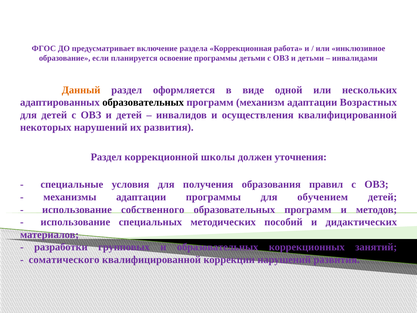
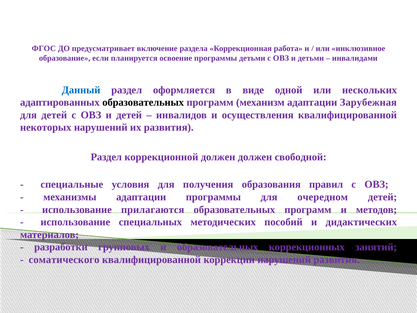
Данный colour: orange -> blue
Возрастных: Возрастных -> Зарубежная
коррекционной школы: школы -> должен
уточнения: уточнения -> свободной
обучением: обучением -> очередном
собственного: собственного -> прилагаются
